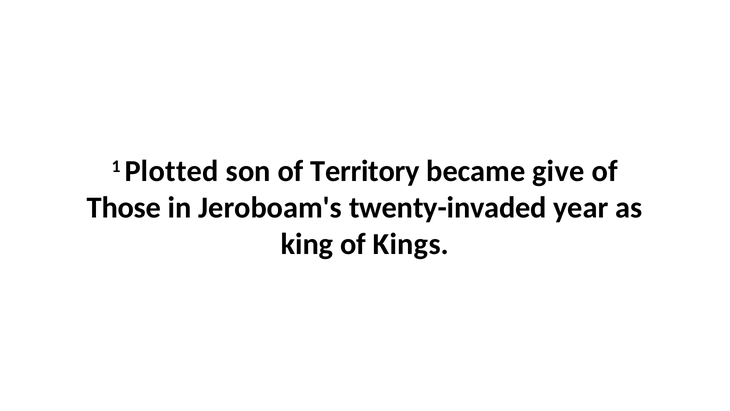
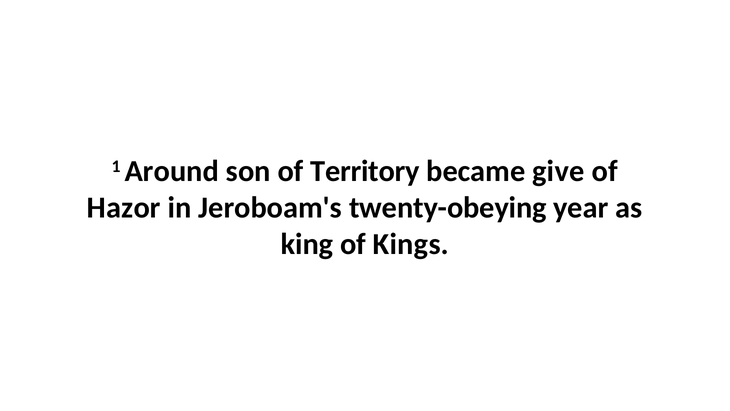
Plotted: Plotted -> Around
Those: Those -> Hazor
twenty-invaded: twenty-invaded -> twenty-obeying
